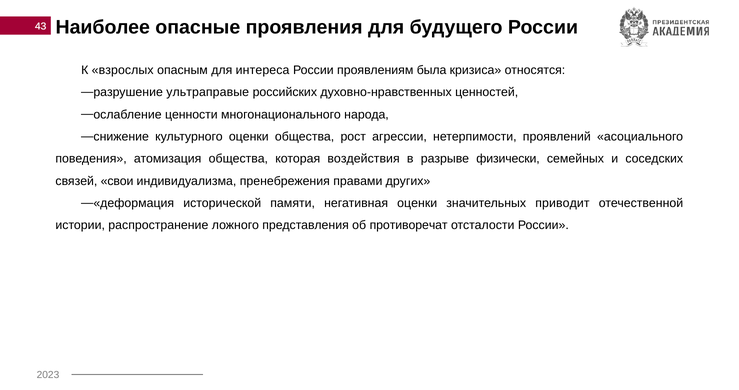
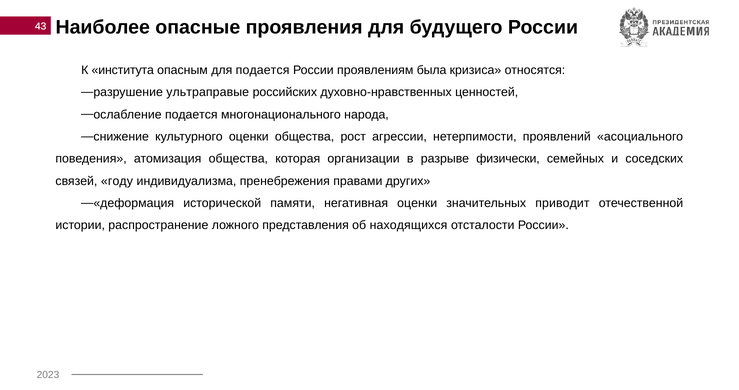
взрослых: взрослых -> института
для интереса: интереса -> подается
ценности at (191, 115): ценности -> подается
воздействия: воздействия -> организации
свои: свои -> году
противоречат: противоречат -> находящихся
